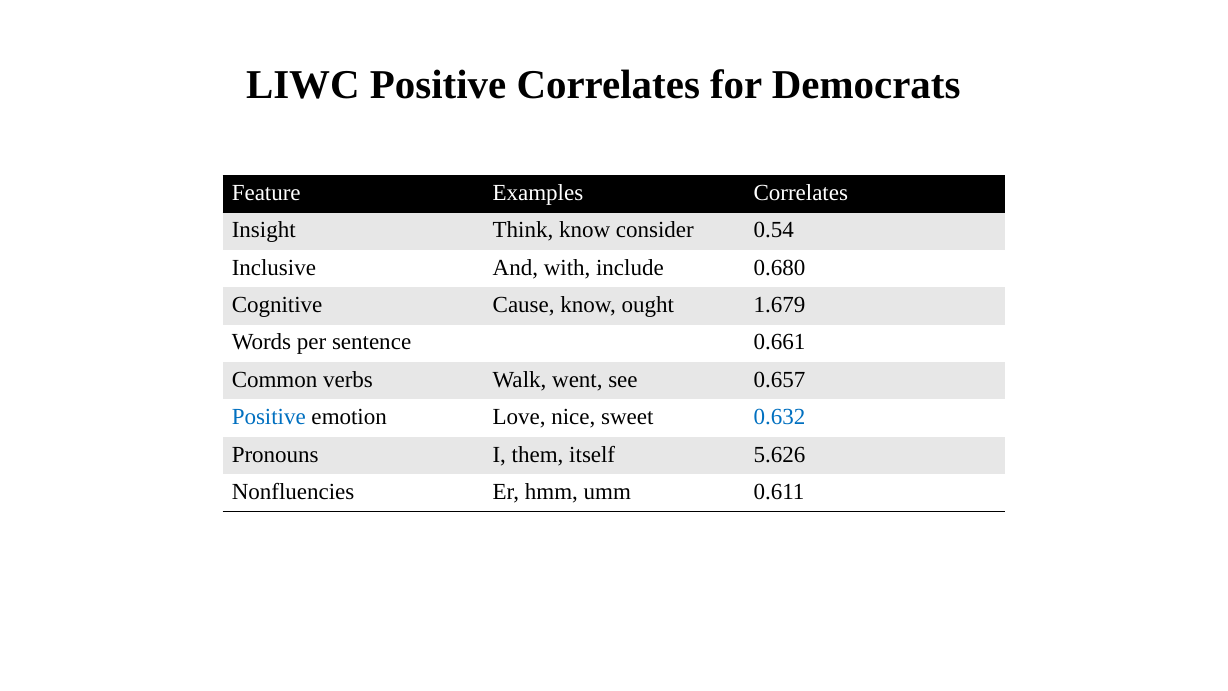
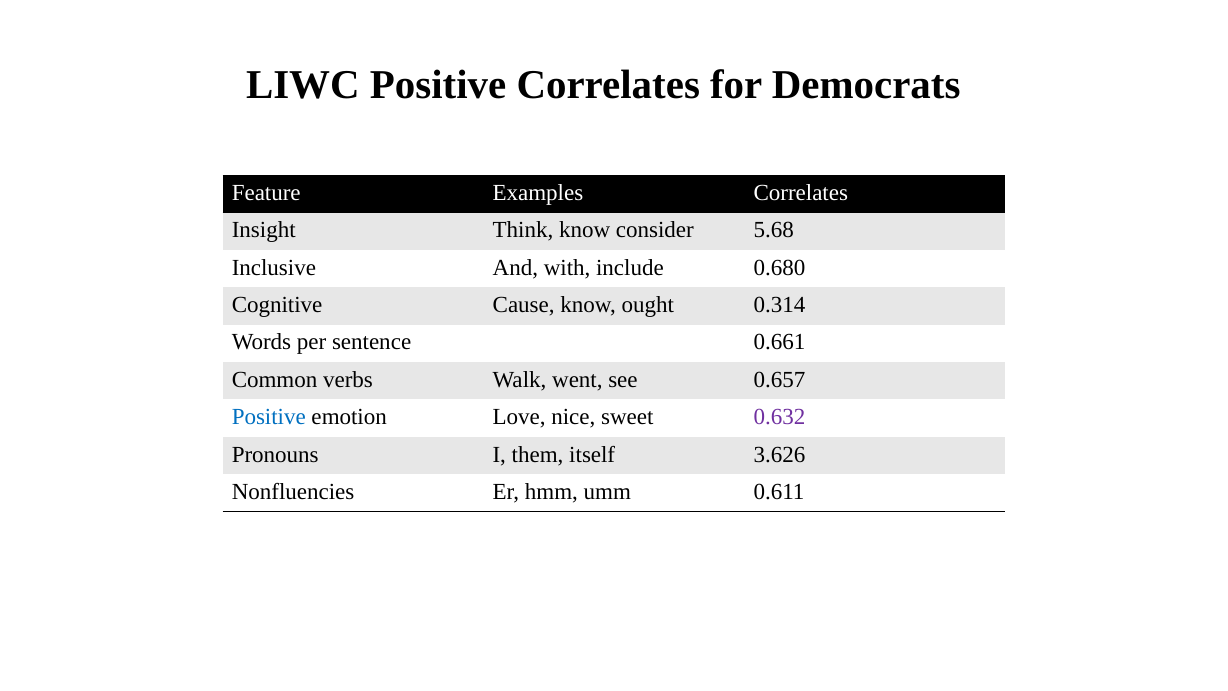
0.54: 0.54 -> 5.68
1.679: 1.679 -> 0.314
0.632 colour: blue -> purple
5.626: 5.626 -> 3.626
